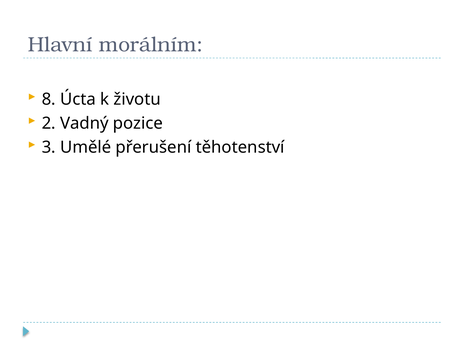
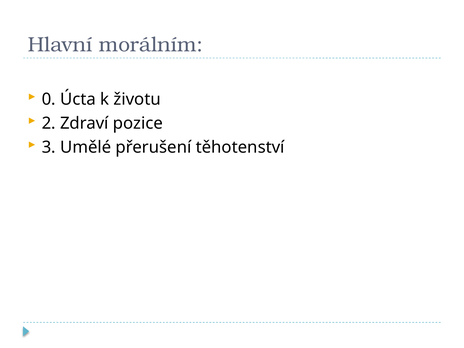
8: 8 -> 0
Vadný: Vadný -> Zdraví
